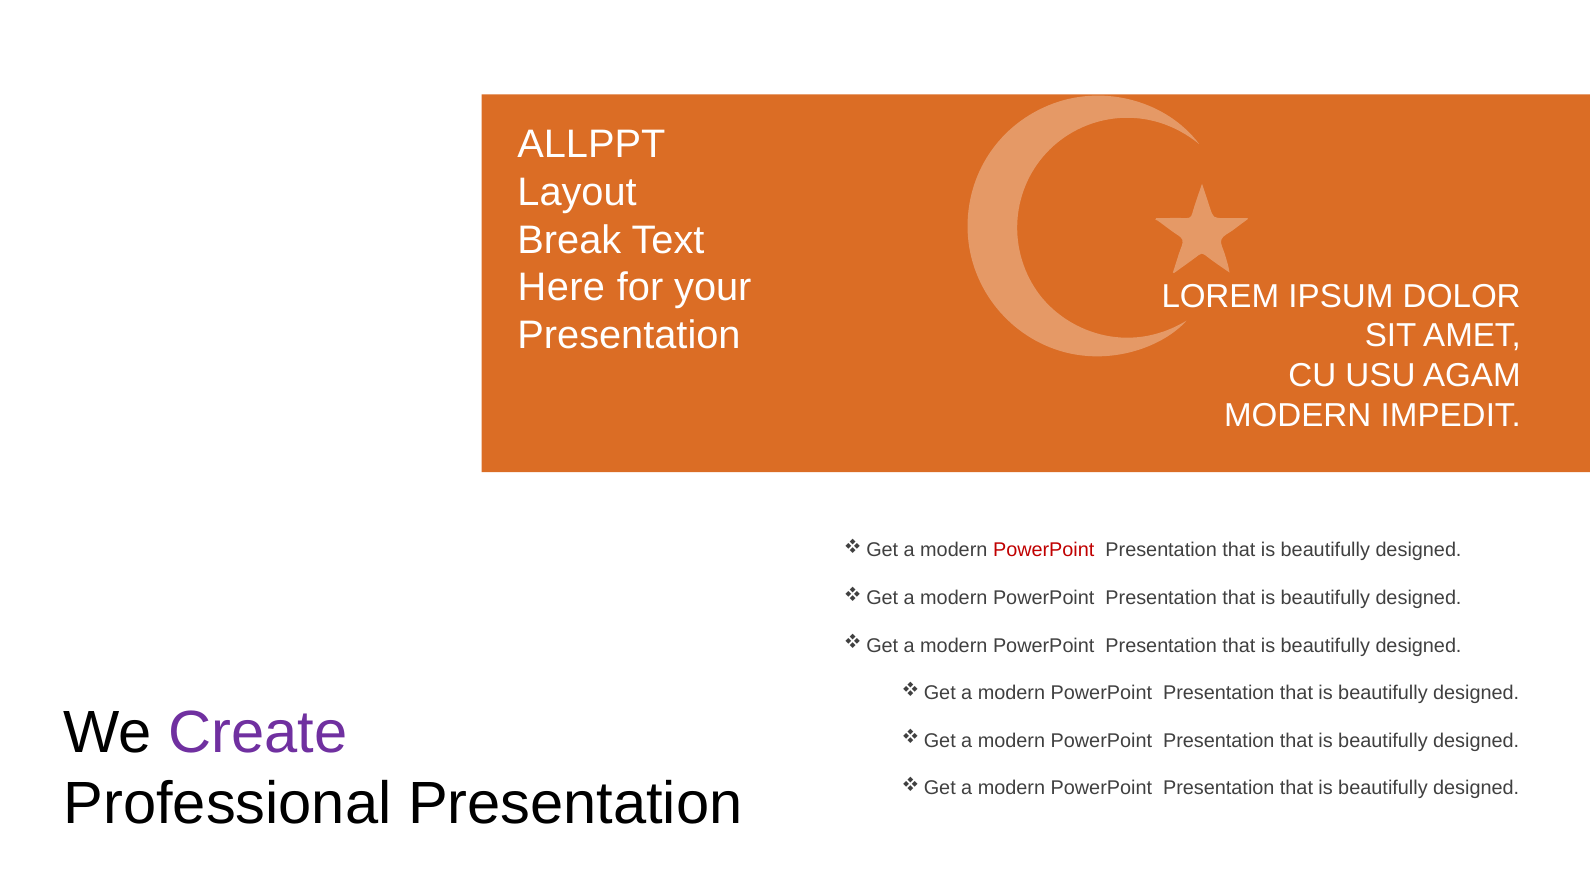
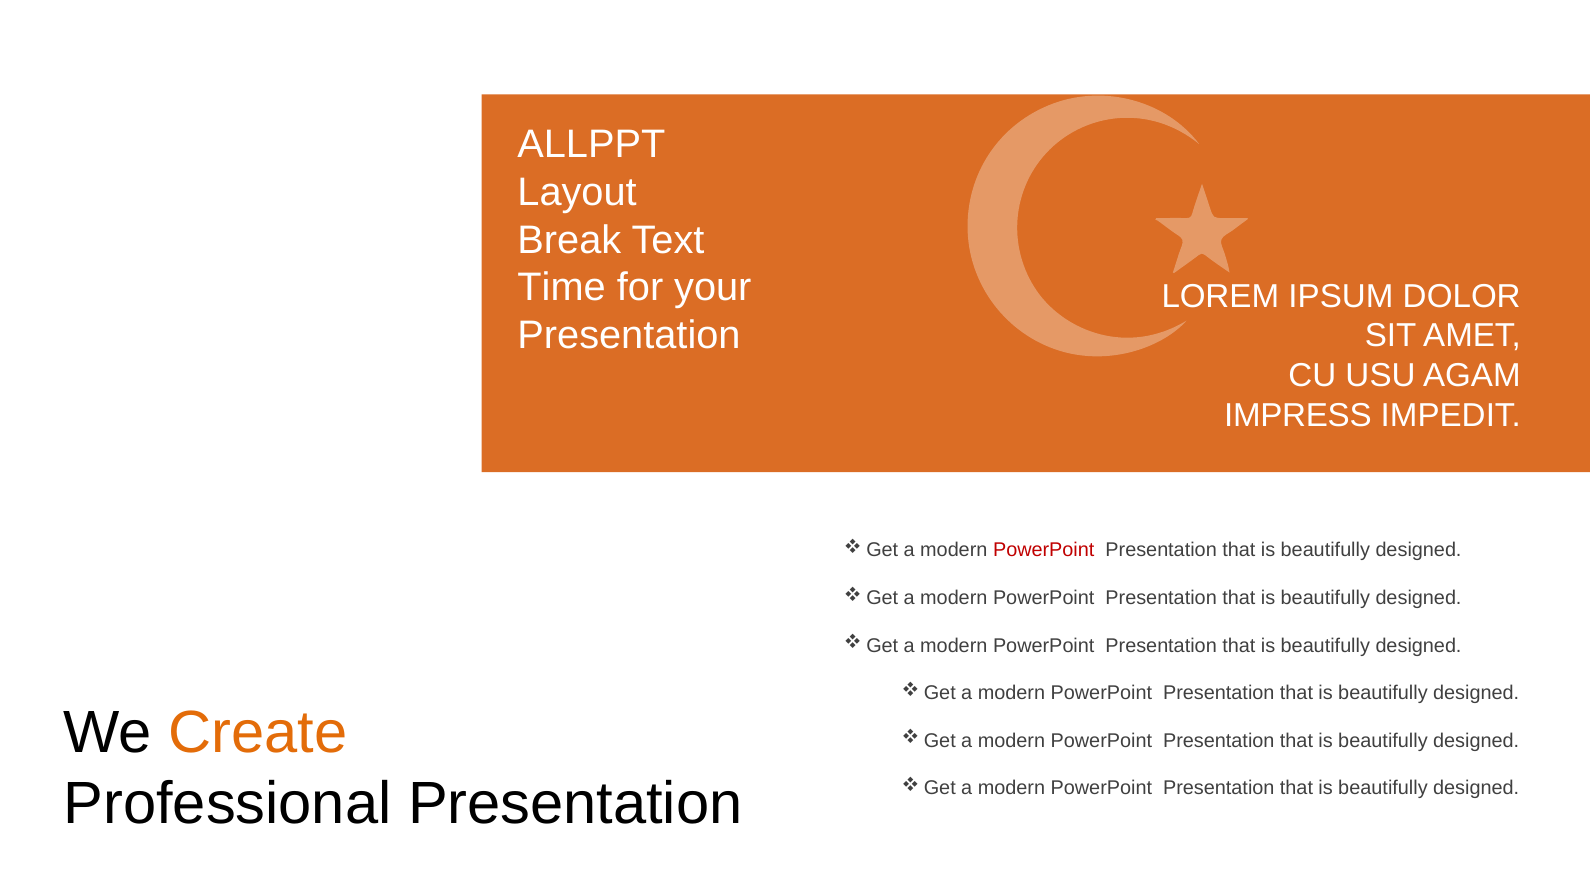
Here: Here -> Time
MODERN at (1298, 416): MODERN -> IMPRESS
Create colour: purple -> orange
